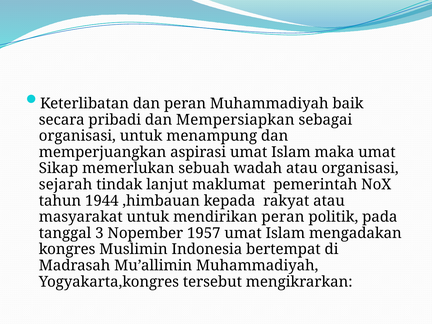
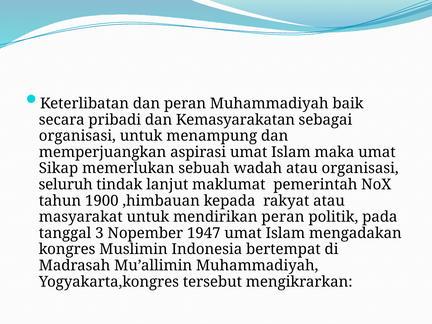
Mempersiapkan: Mempersiapkan -> Kemasyarakatan
sejarah: sejarah -> seluruh
1944: 1944 -> 1900
1957: 1957 -> 1947
